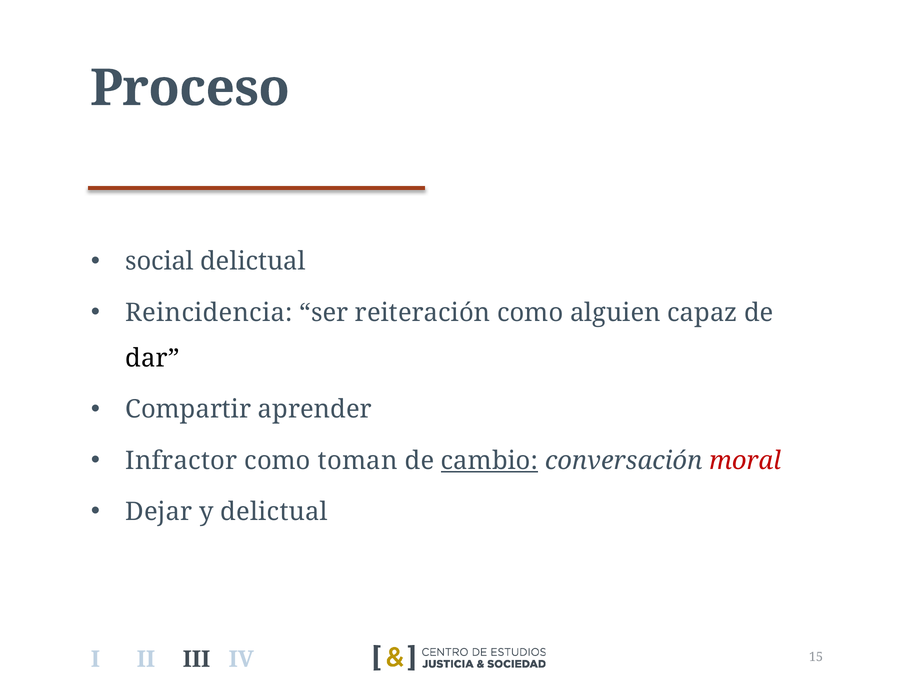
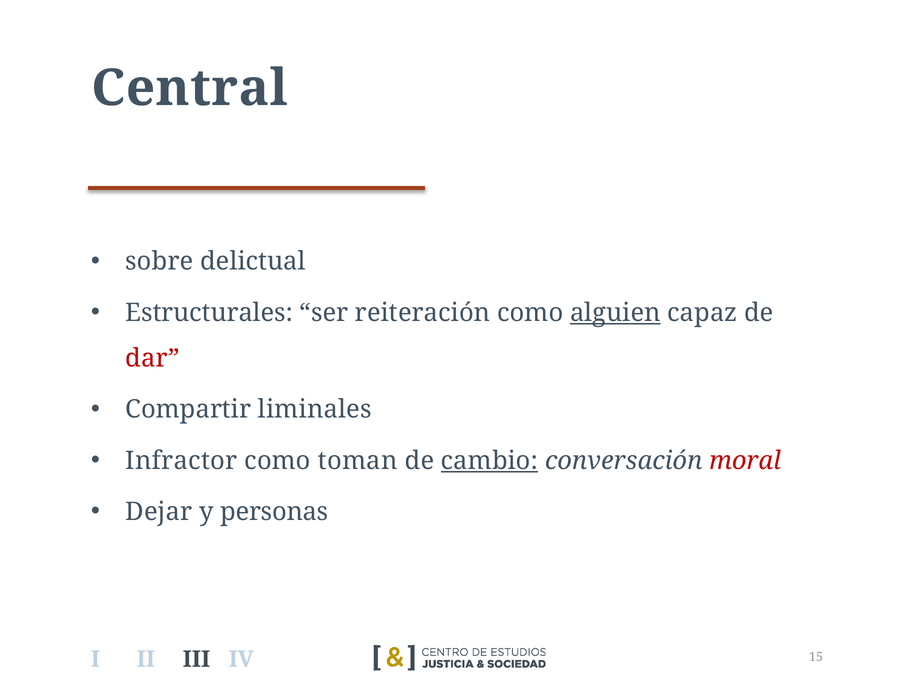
Proceso: Proceso -> Central
social: social -> sobre
Reincidencia: Reincidencia -> Estructurales
alguien underline: none -> present
dar colour: black -> red
aprender: aprender -> liminales
y delictual: delictual -> personas
